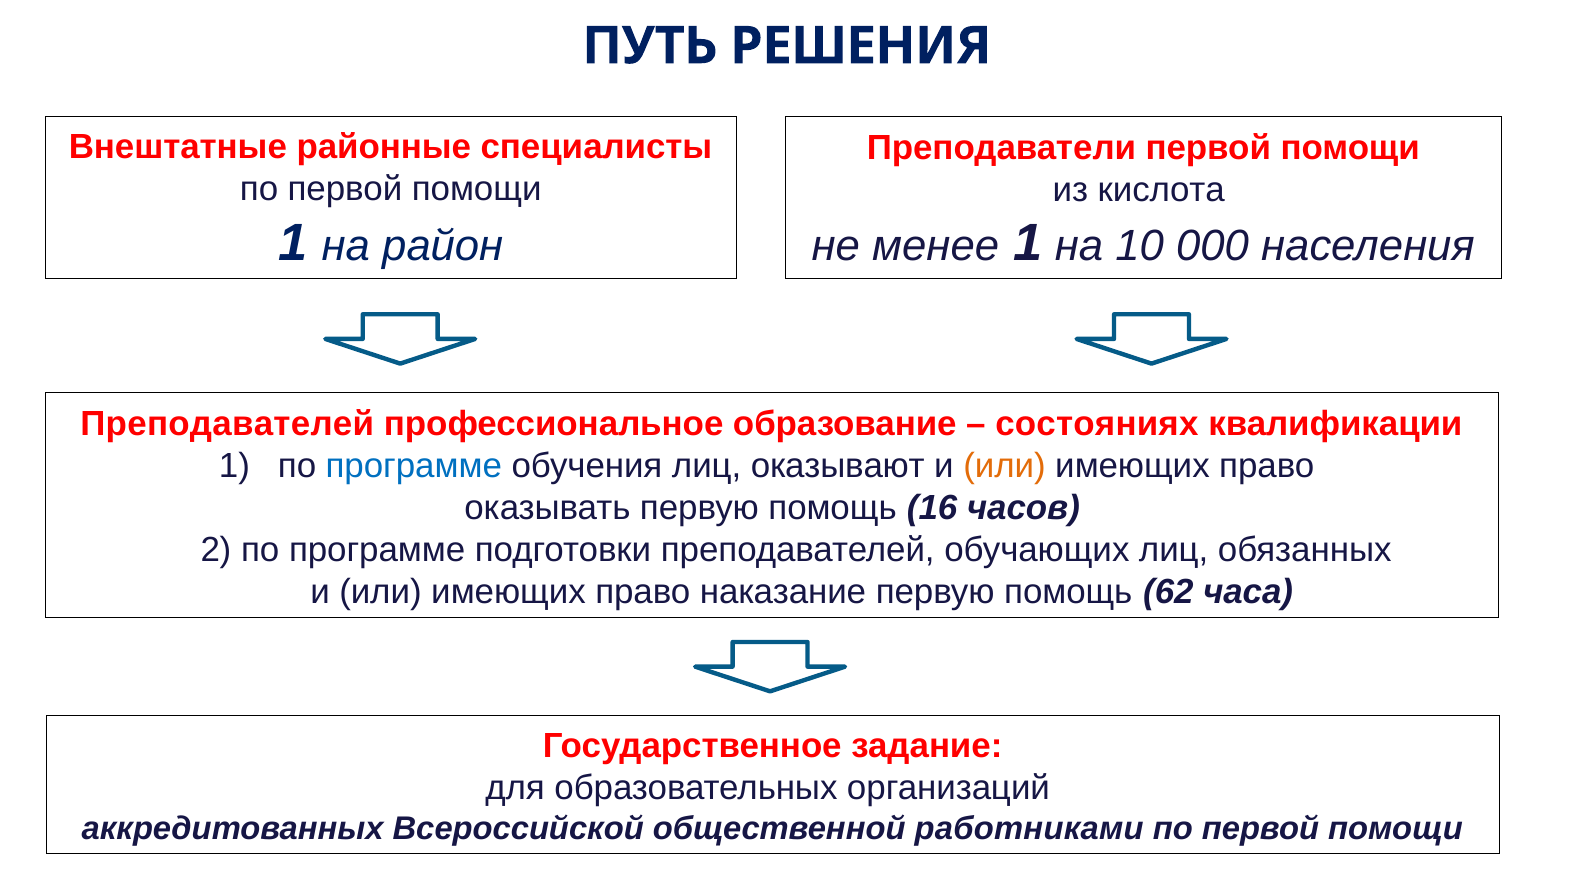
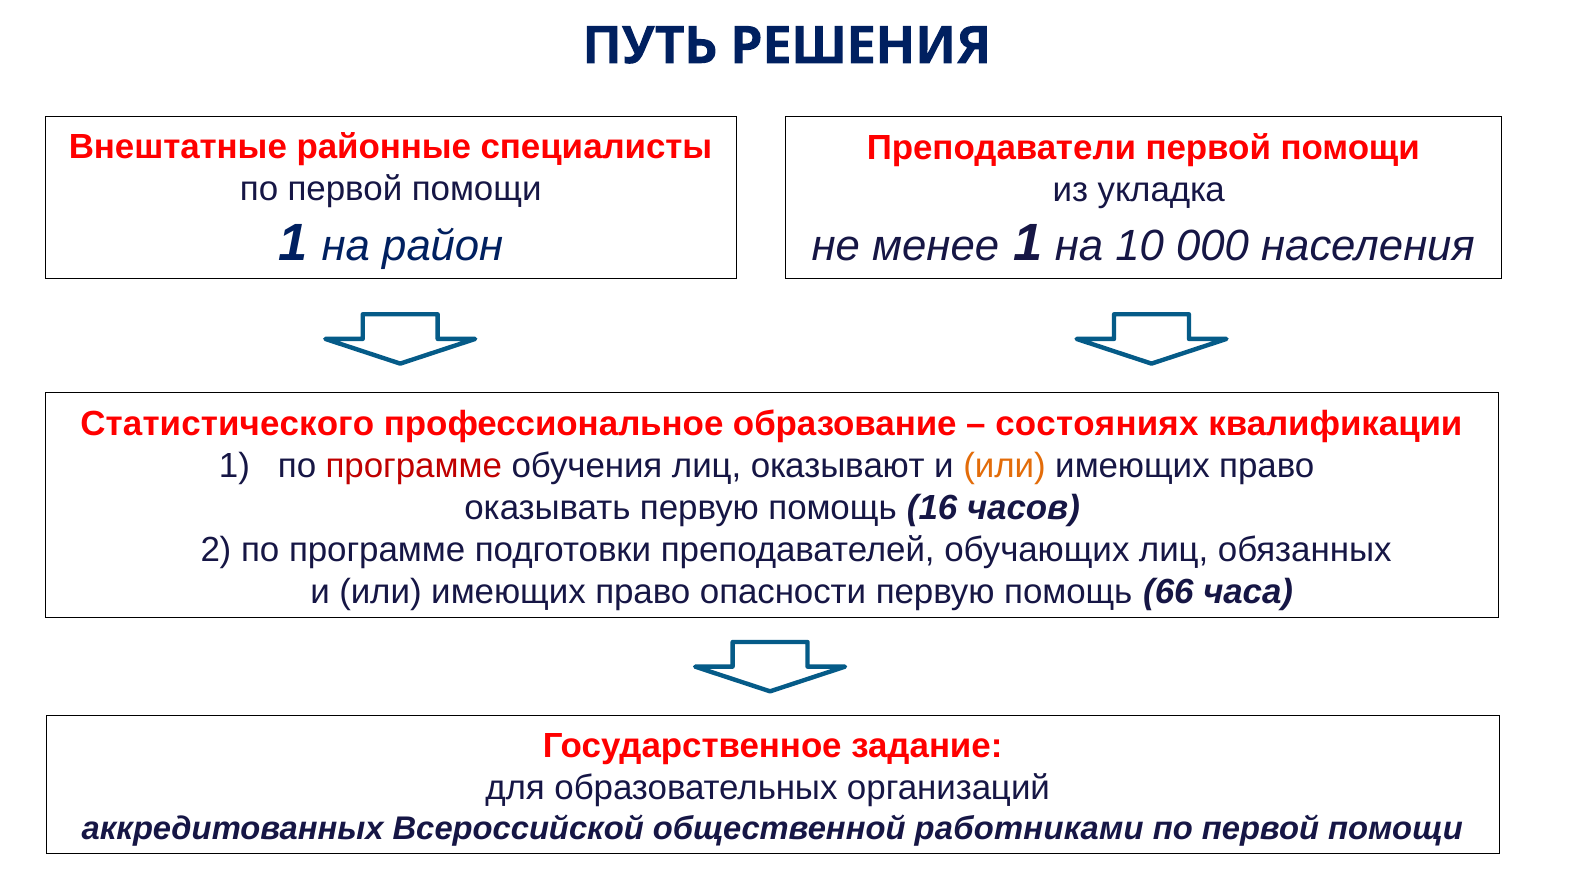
кислота: кислота -> укладка
Преподавателей at (227, 424): Преподавателей -> Статистического
программе at (414, 466) colour: blue -> red
наказание: наказание -> опасности
62: 62 -> 66
